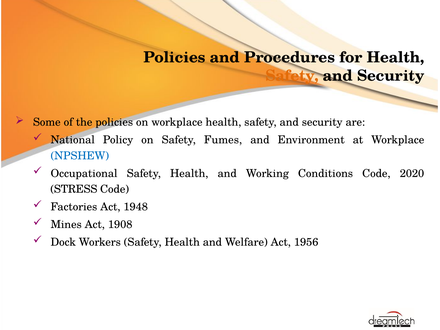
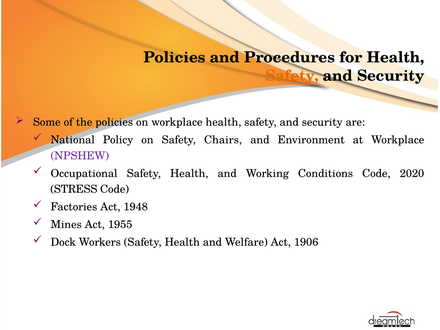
Fumes: Fumes -> Chairs
NPSHEW colour: blue -> purple
1908: 1908 -> 1955
1956: 1956 -> 1906
